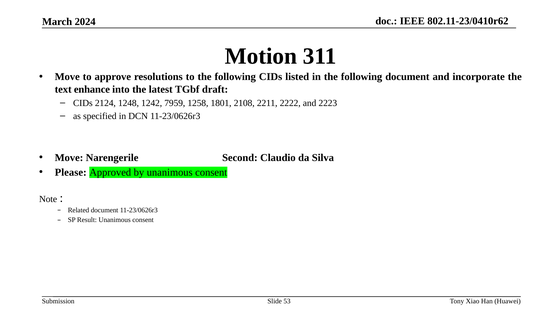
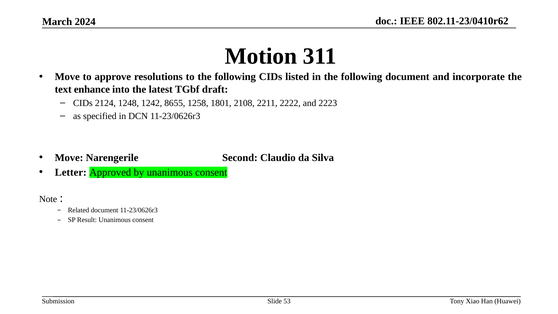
7959: 7959 -> 8655
Please: Please -> Letter
